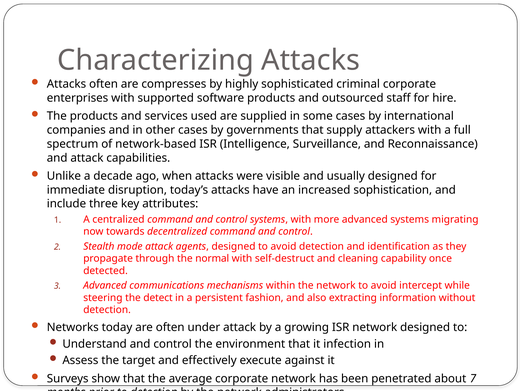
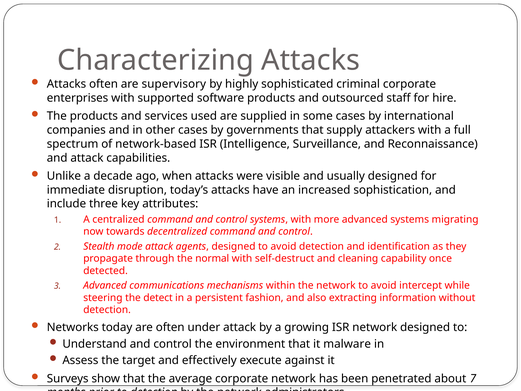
compresses: compresses -> supervisory
infection: infection -> malware
